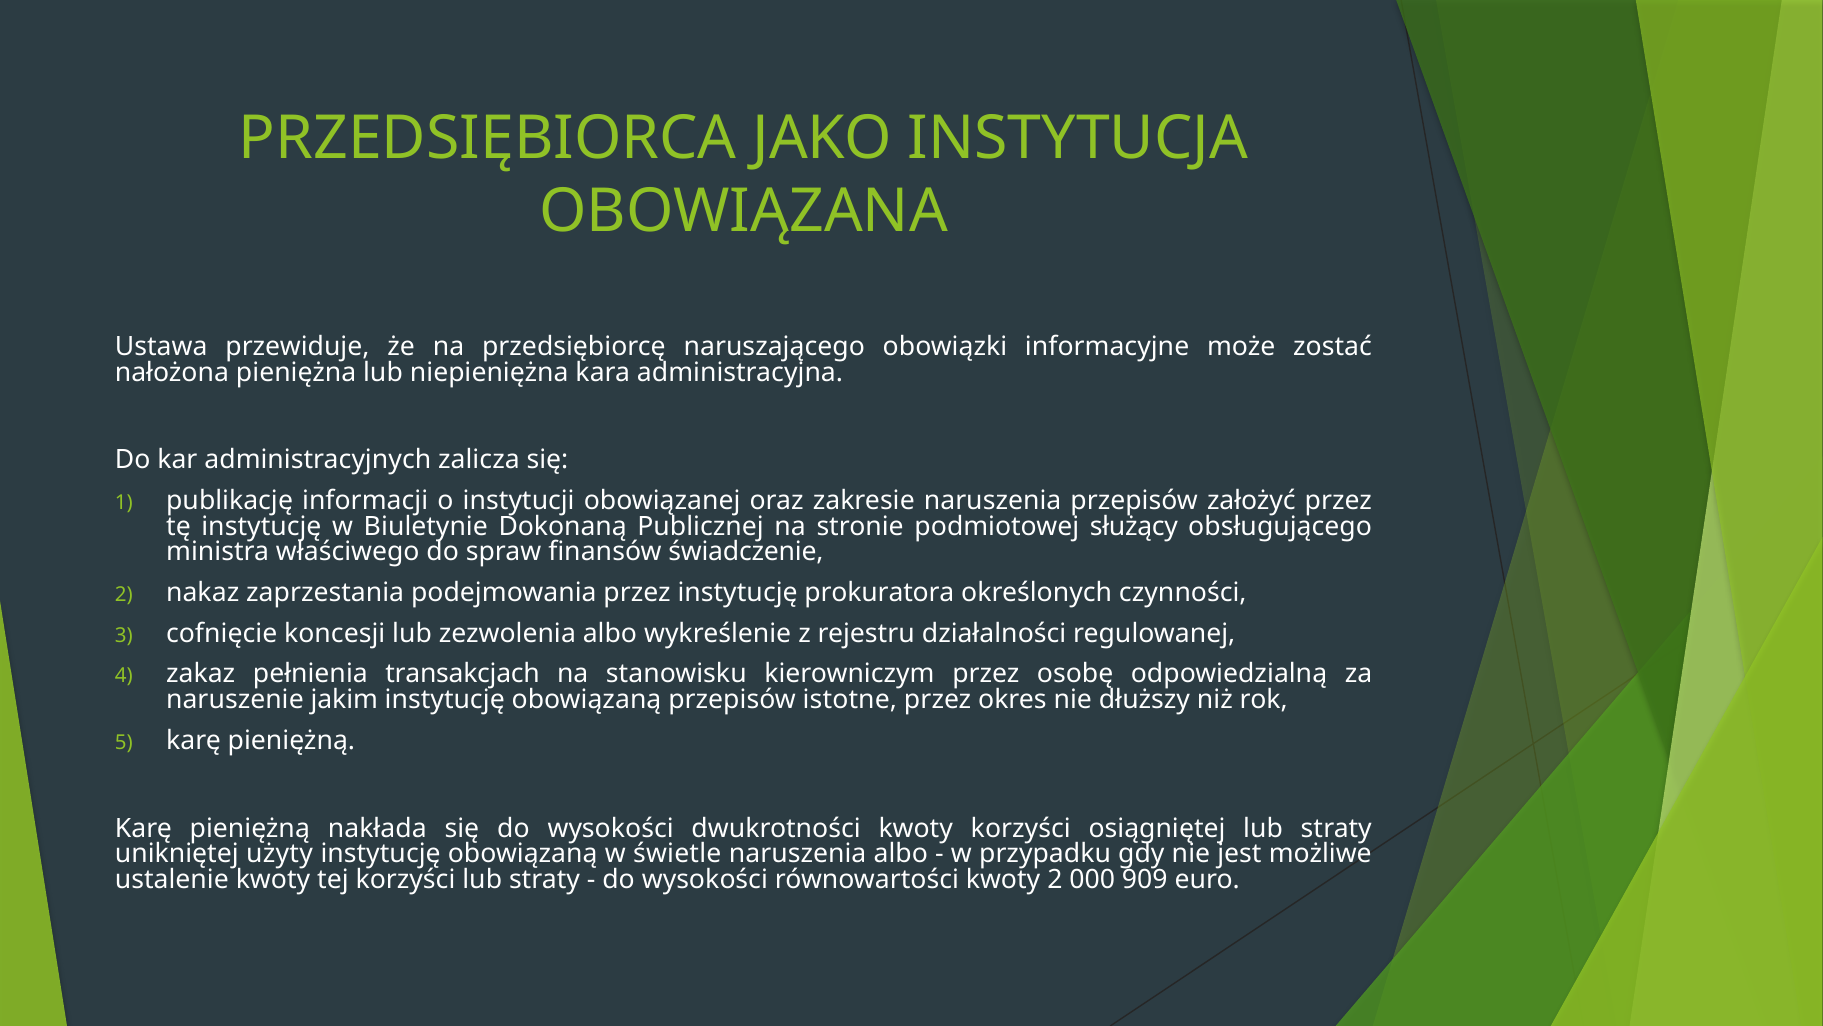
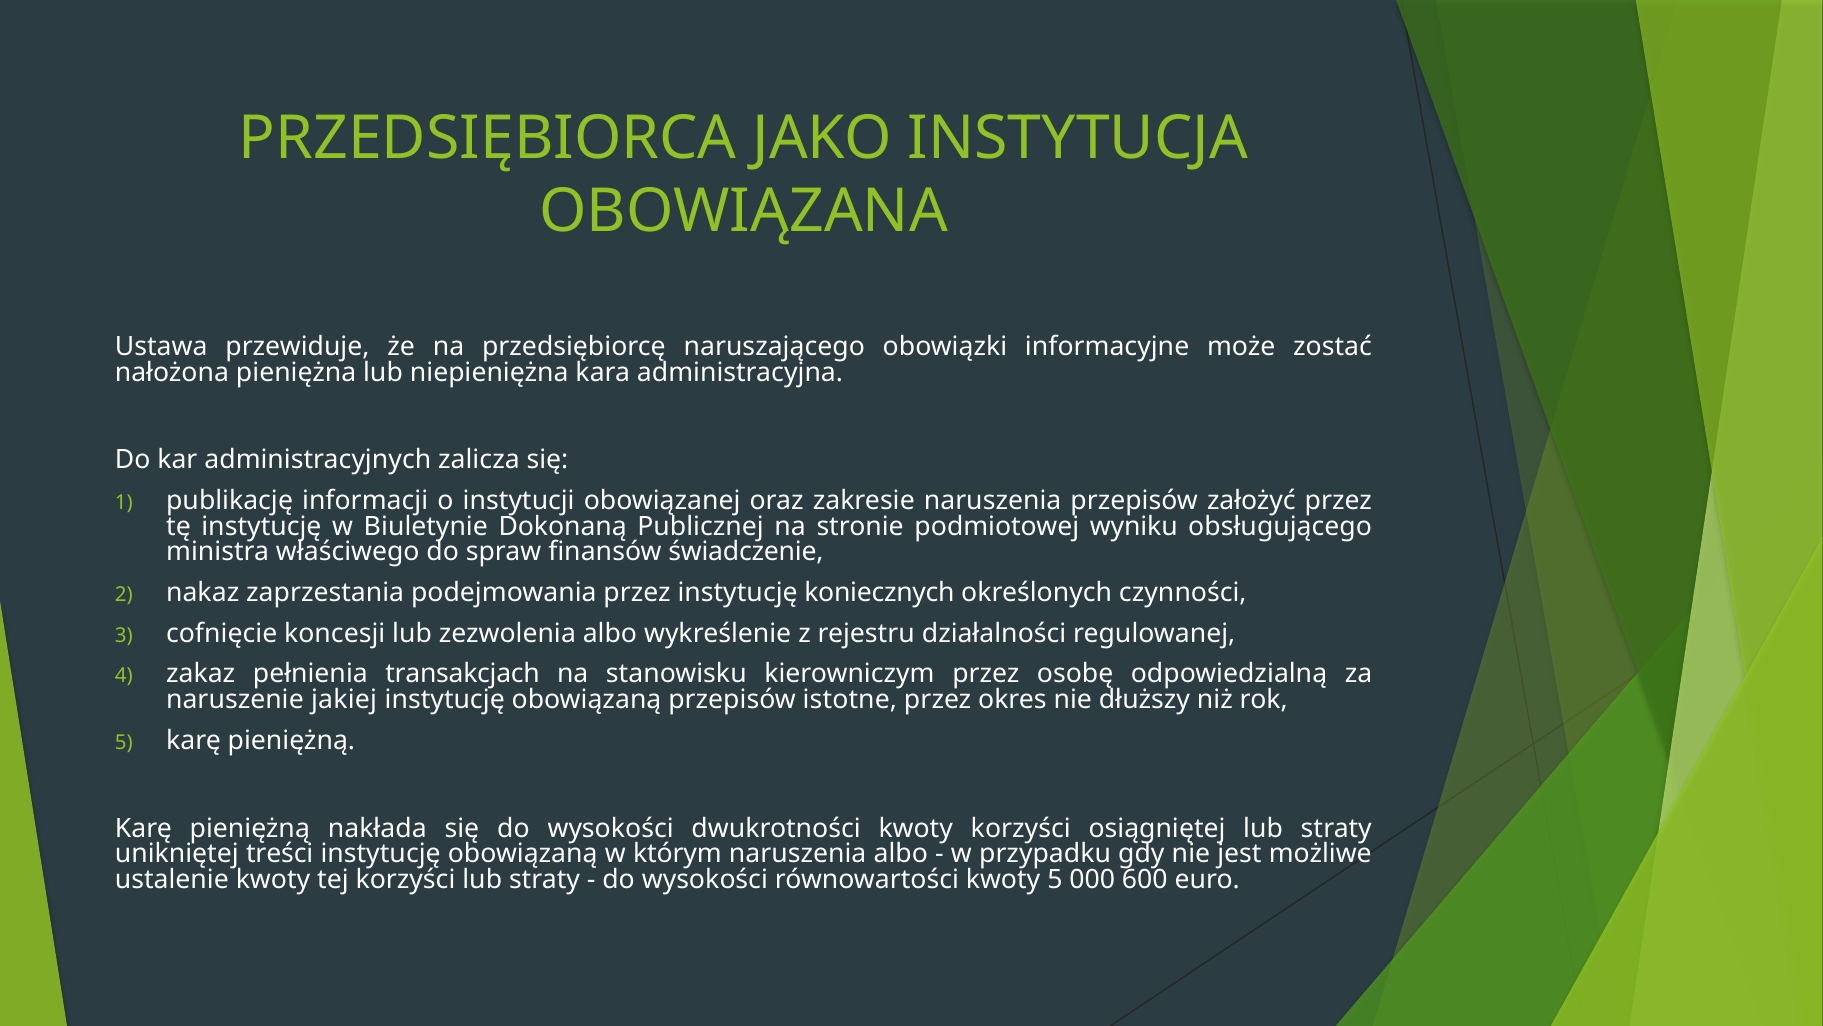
służący: służący -> wyniku
prokuratora: prokuratora -> koniecznych
jakim: jakim -> jakiej
użyty: użyty -> treści
świetle: świetle -> którym
kwoty 2: 2 -> 5
909: 909 -> 600
